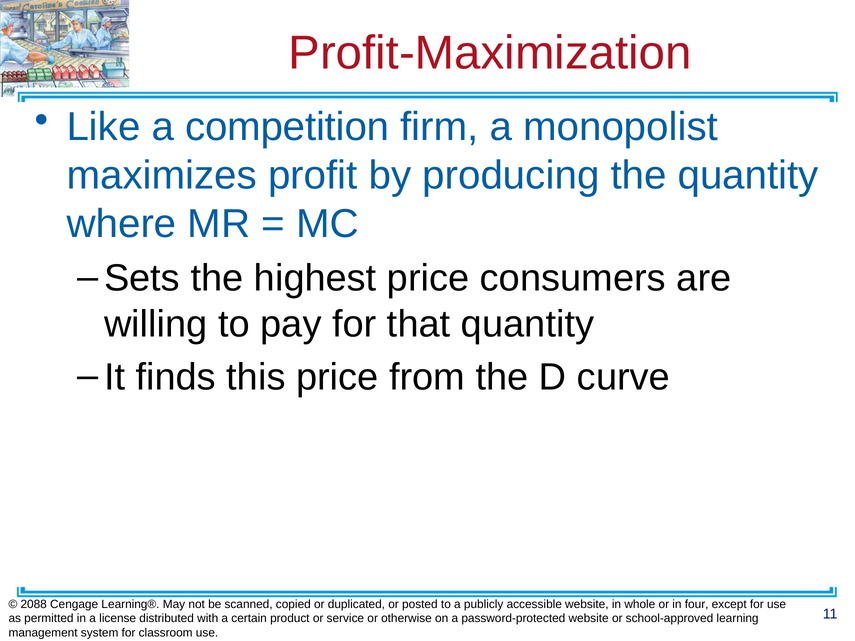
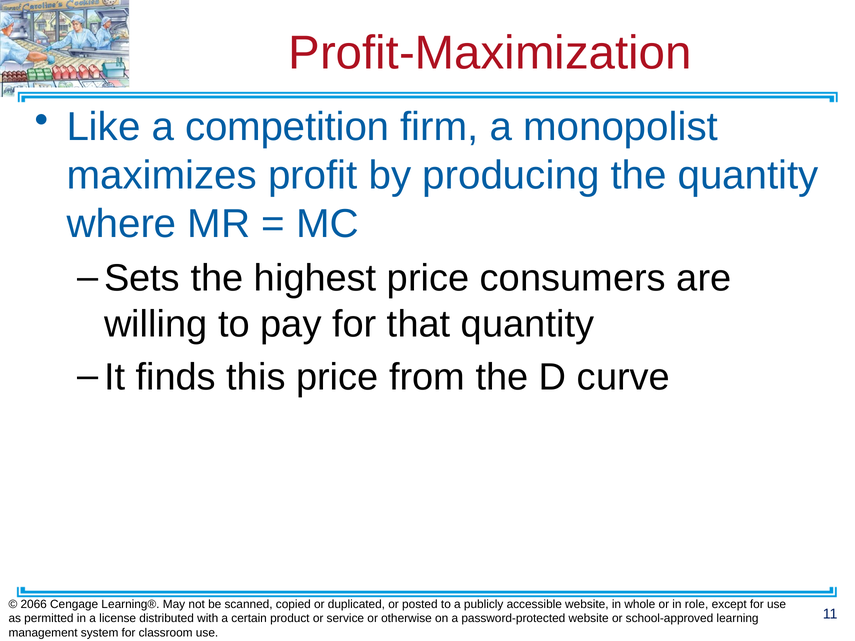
2088: 2088 -> 2066
four: four -> role
